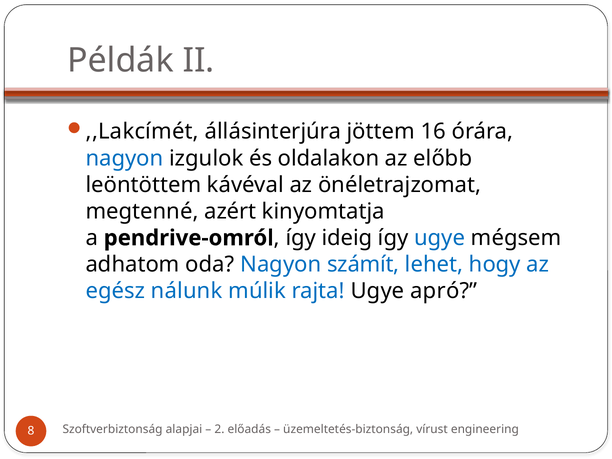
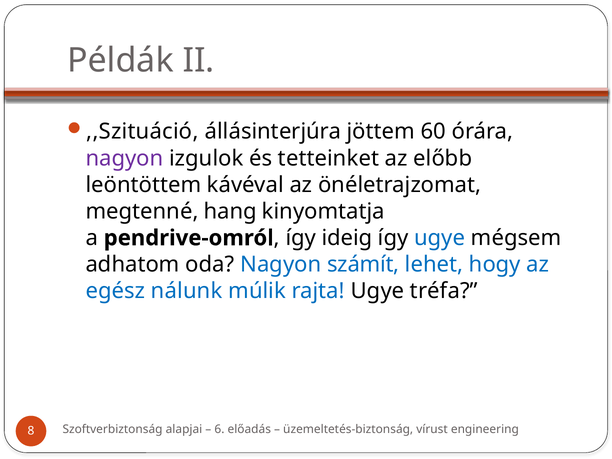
,,Lakcímét: ,,Lakcímét -> ,,Szituáció
16: 16 -> 60
nagyon at (125, 158) colour: blue -> purple
oldalakon: oldalakon -> tetteinket
azért: azért -> hang
apró: apró -> tréfa
2: 2 -> 6
